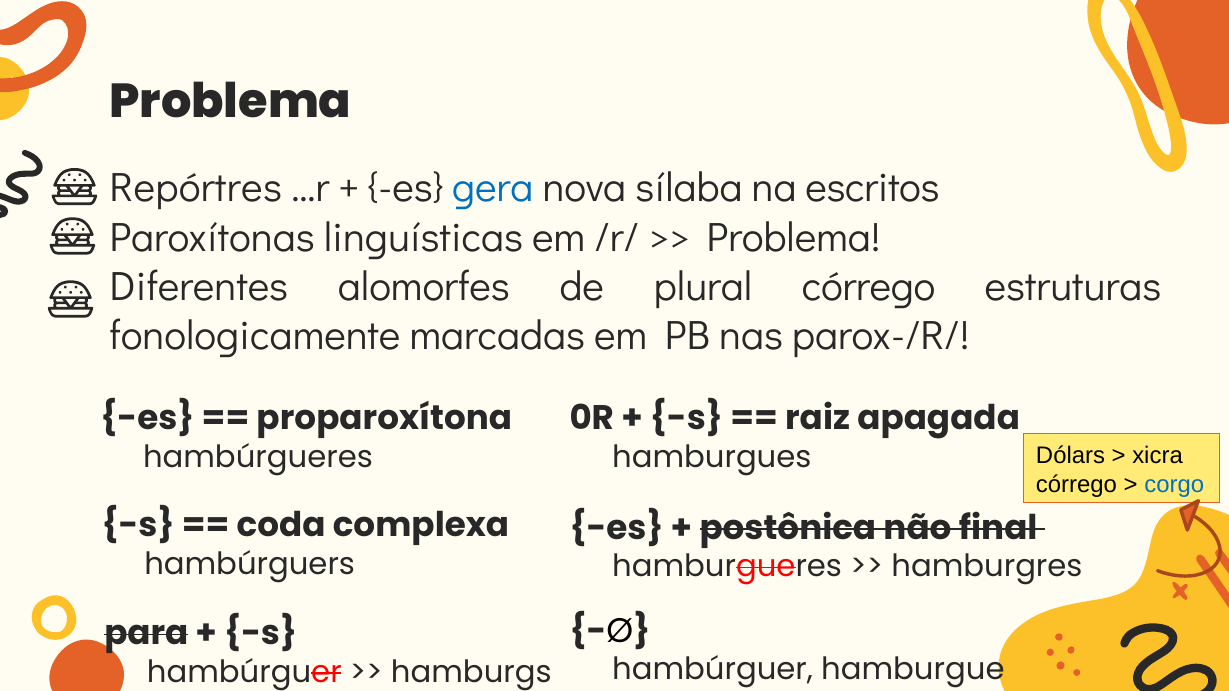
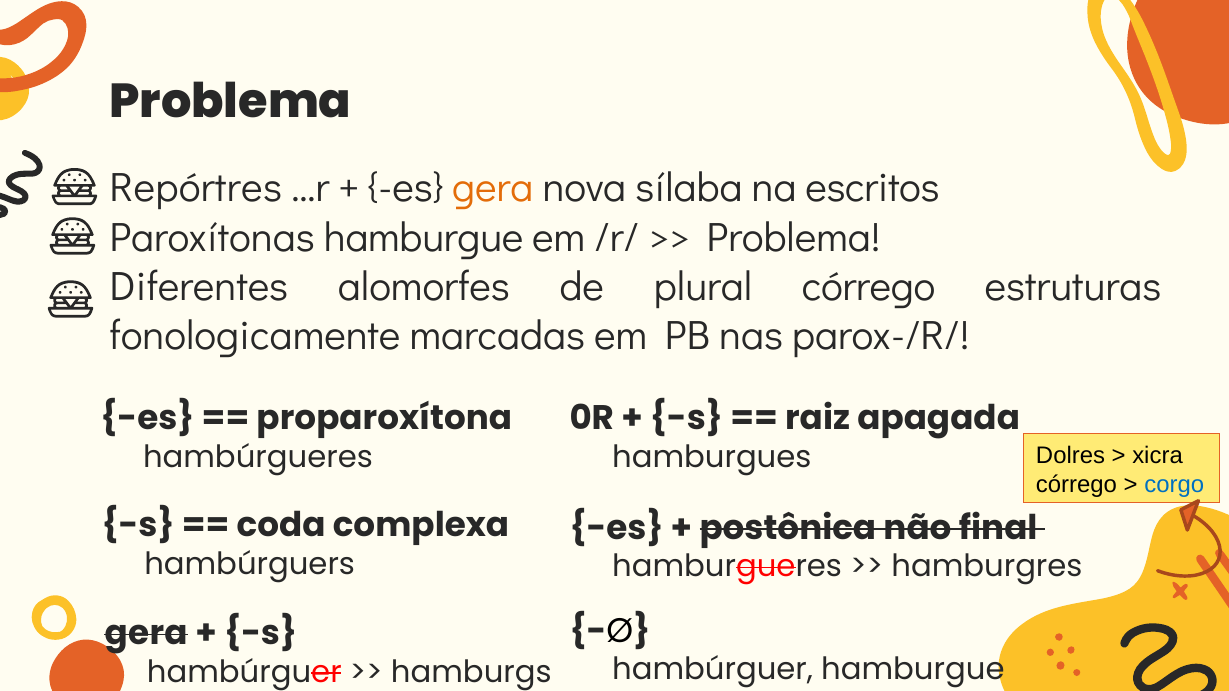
gera at (493, 188) colour: blue -> orange
Paroxítonas linguísticas: linguísticas -> hamburgue
Dólars: Dólars -> Dolres
para at (146, 634): para -> gera
